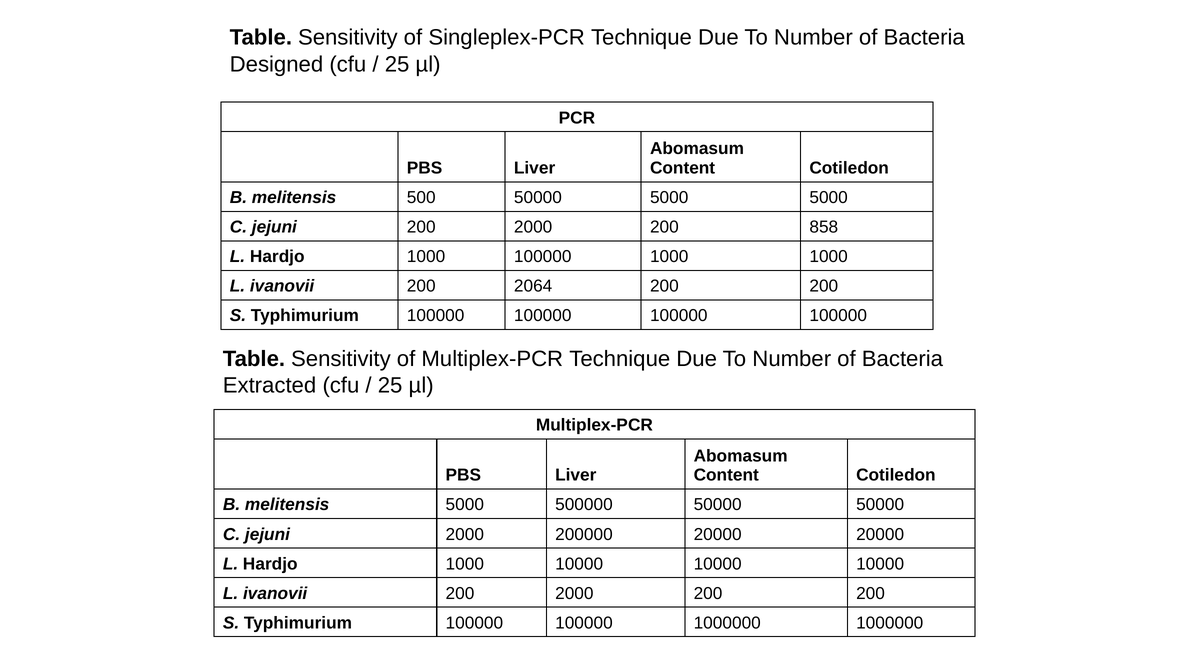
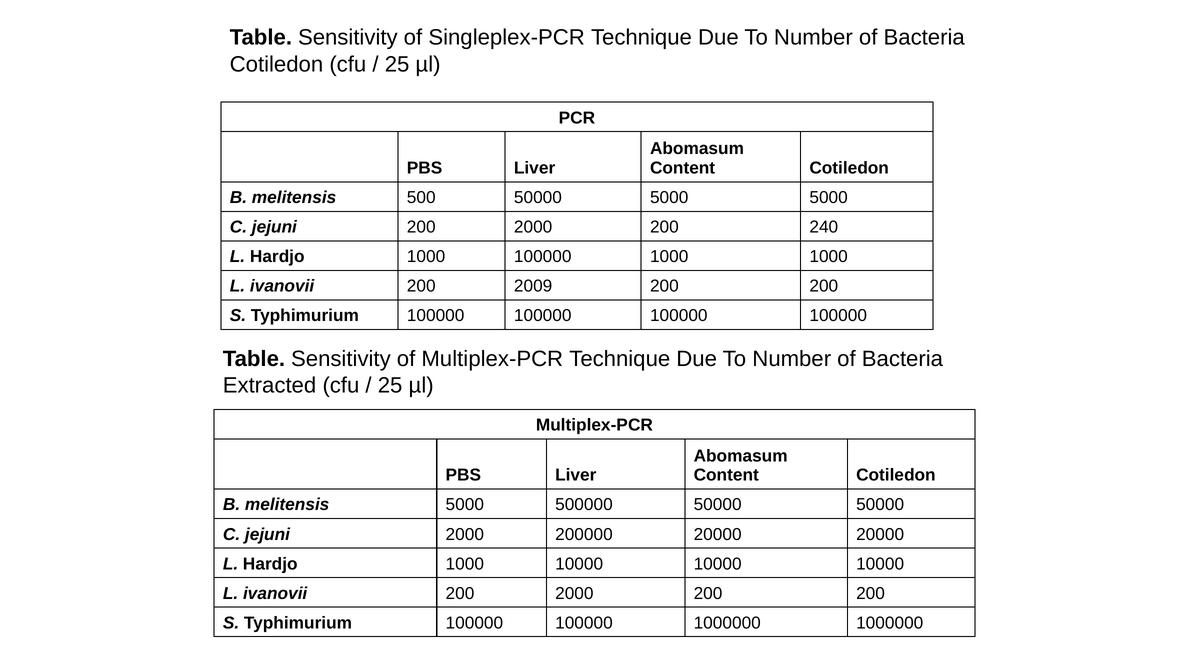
Designed at (276, 64): Designed -> Cotiledon
858: 858 -> 240
2064: 2064 -> 2009
